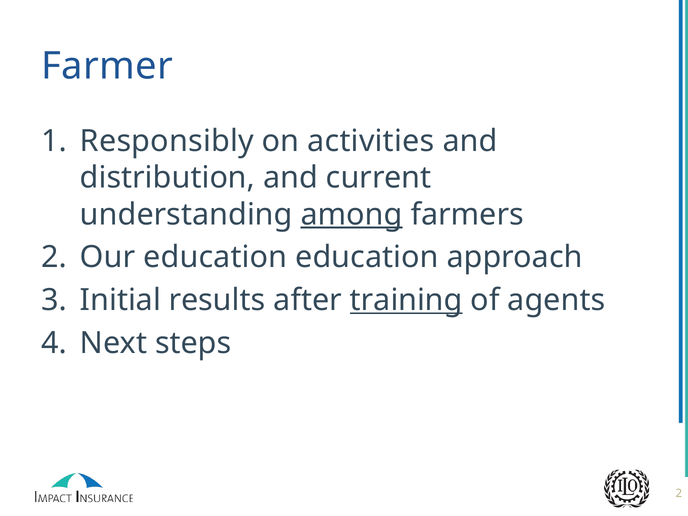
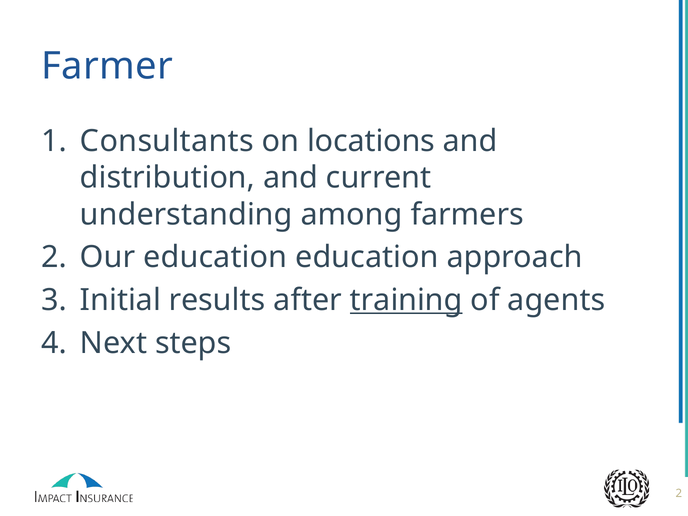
Responsibly: Responsibly -> Consultants
activities: activities -> locations
among underline: present -> none
